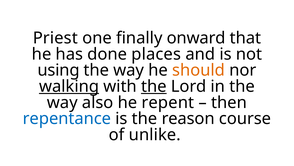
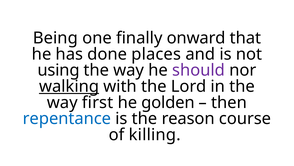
Priest: Priest -> Being
should colour: orange -> purple
the at (154, 86) underline: present -> none
also: also -> first
repent: repent -> golden
unlike: unlike -> killing
